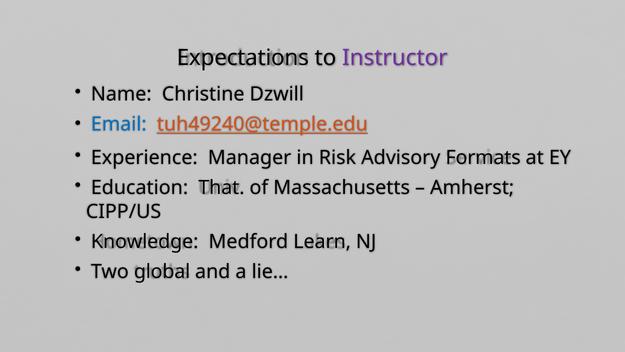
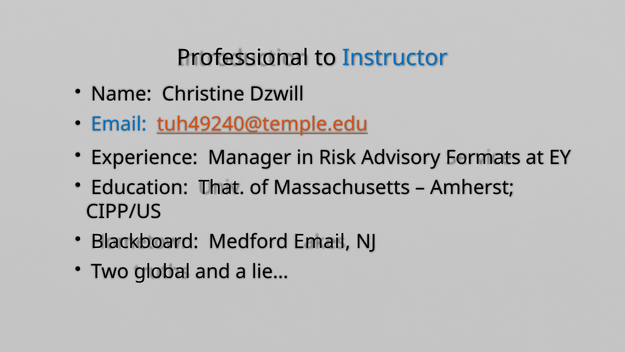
Expectations: Expectations -> Professional
Instructor colour: purple -> blue
Knowledge: Knowledge -> Blackboard
Medford Learn: Learn -> Email
